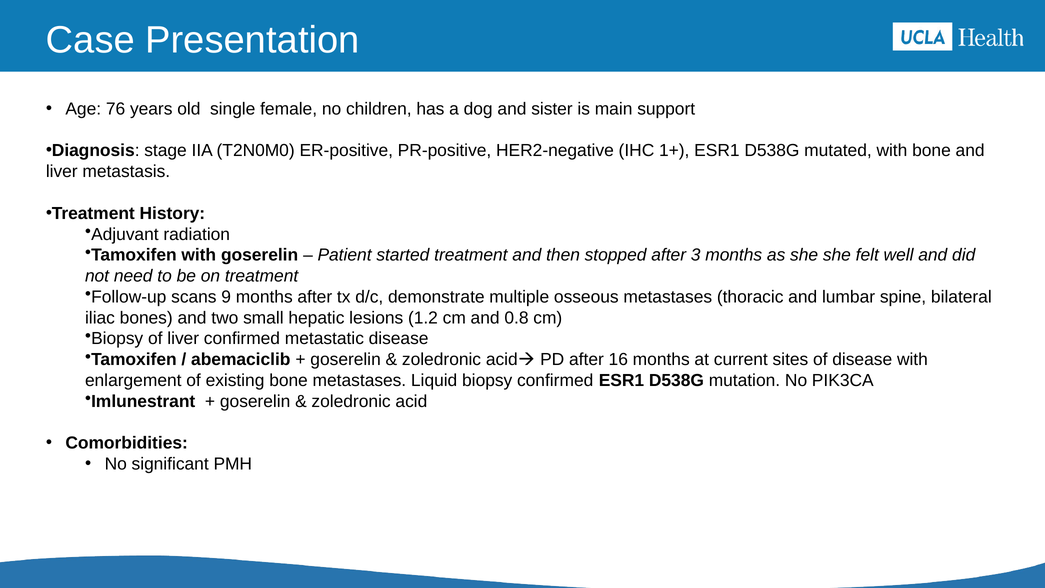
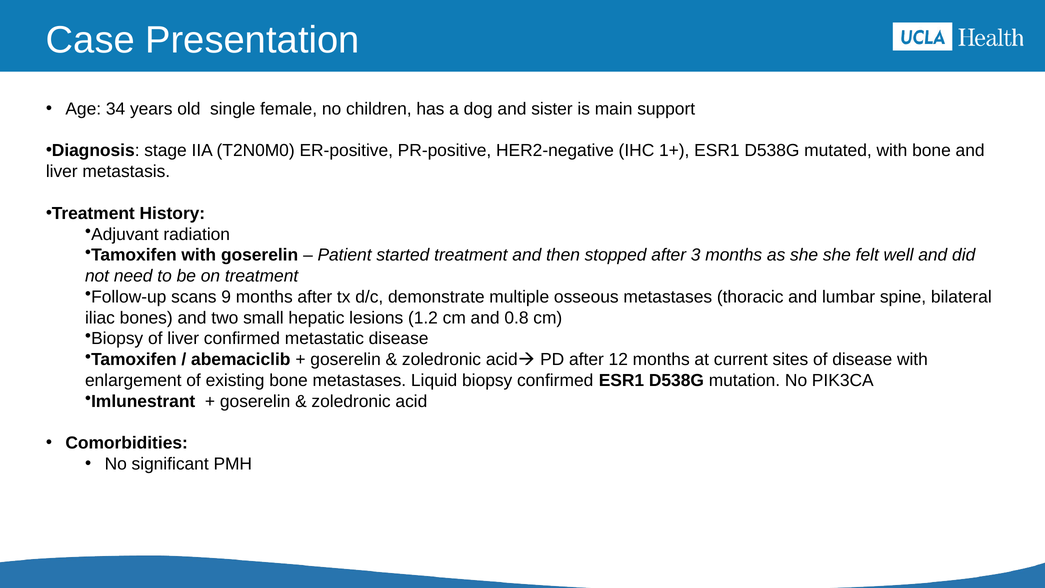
76: 76 -> 34
16: 16 -> 12
